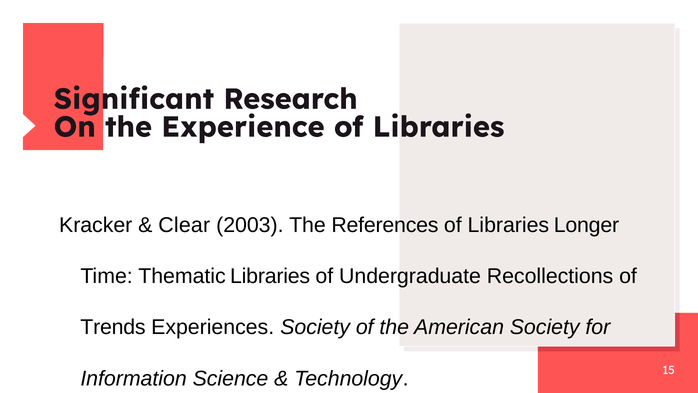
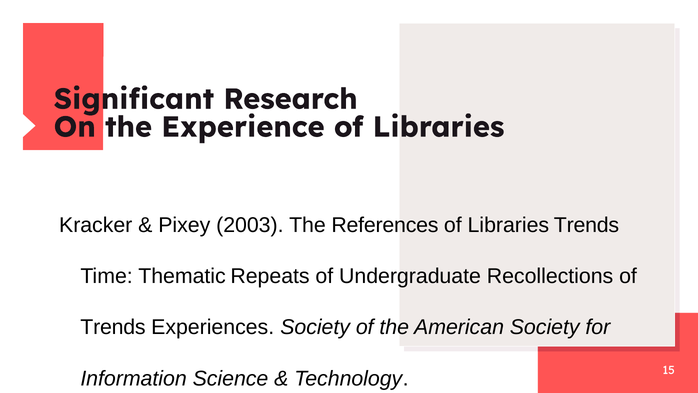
Clear: Clear -> Pixey
Libraries Longer: Longer -> Trends
Thematic Libraries: Libraries -> Repeats
